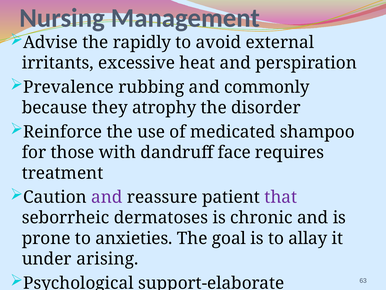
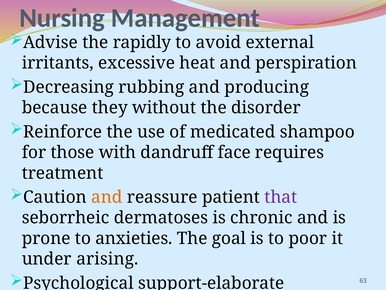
Prevalence: Prevalence -> Decreasing
commonly: commonly -> producing
atrophy: atrophy -> without
and at (107, 197) colour: purple -> orange
allay: allay -> poor
